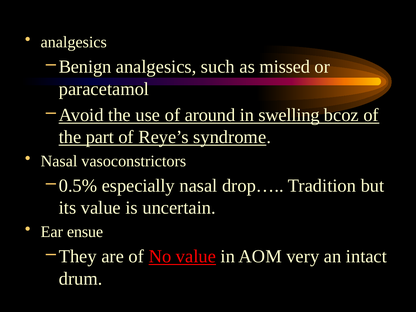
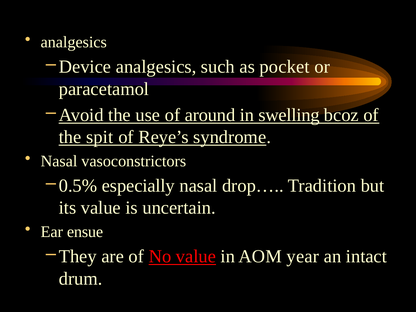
Benign: Benign -> Device
missed: missed -> pocket
part: part -> spit
very: very -> year
